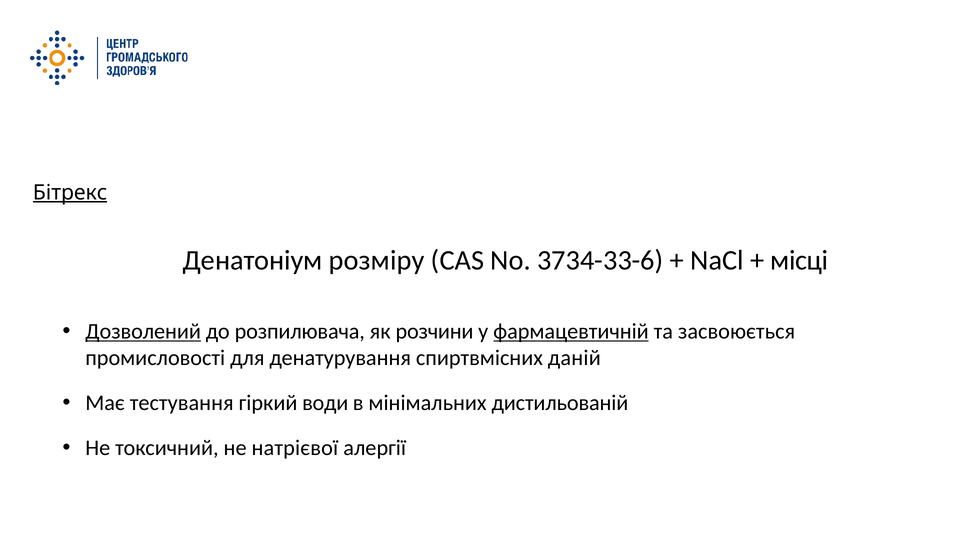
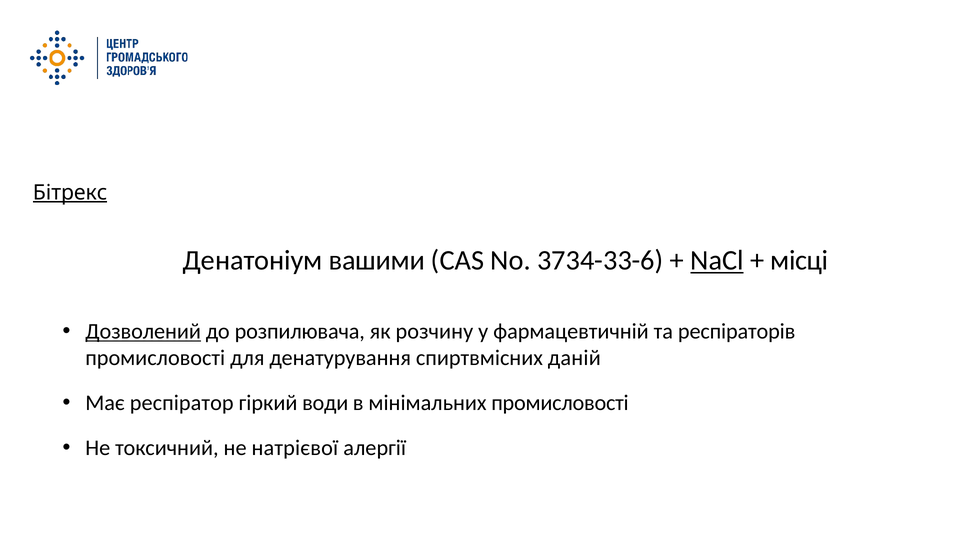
розміру: розміру -> вашими
NaCl underline: none -> present
розчини: розчини -> розчину
фармацевтичній underline: present -> none
засвоюється: засвоюється -> респіраторів
тестування: тестування -> респіратор
мінімальних дистильованій: дистильованій -> промисловості
